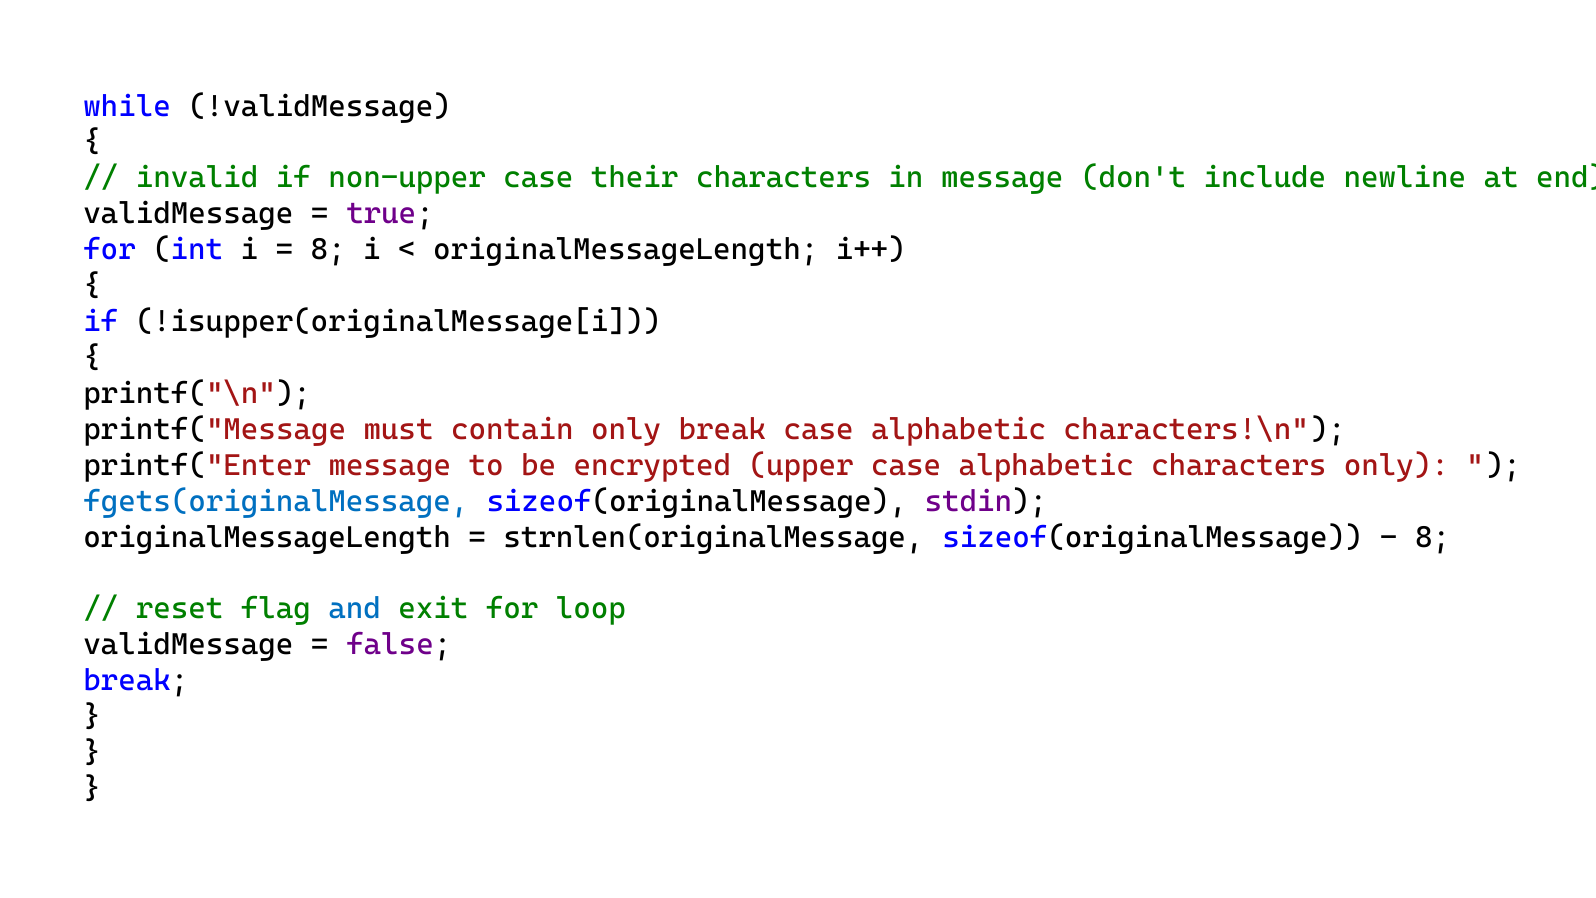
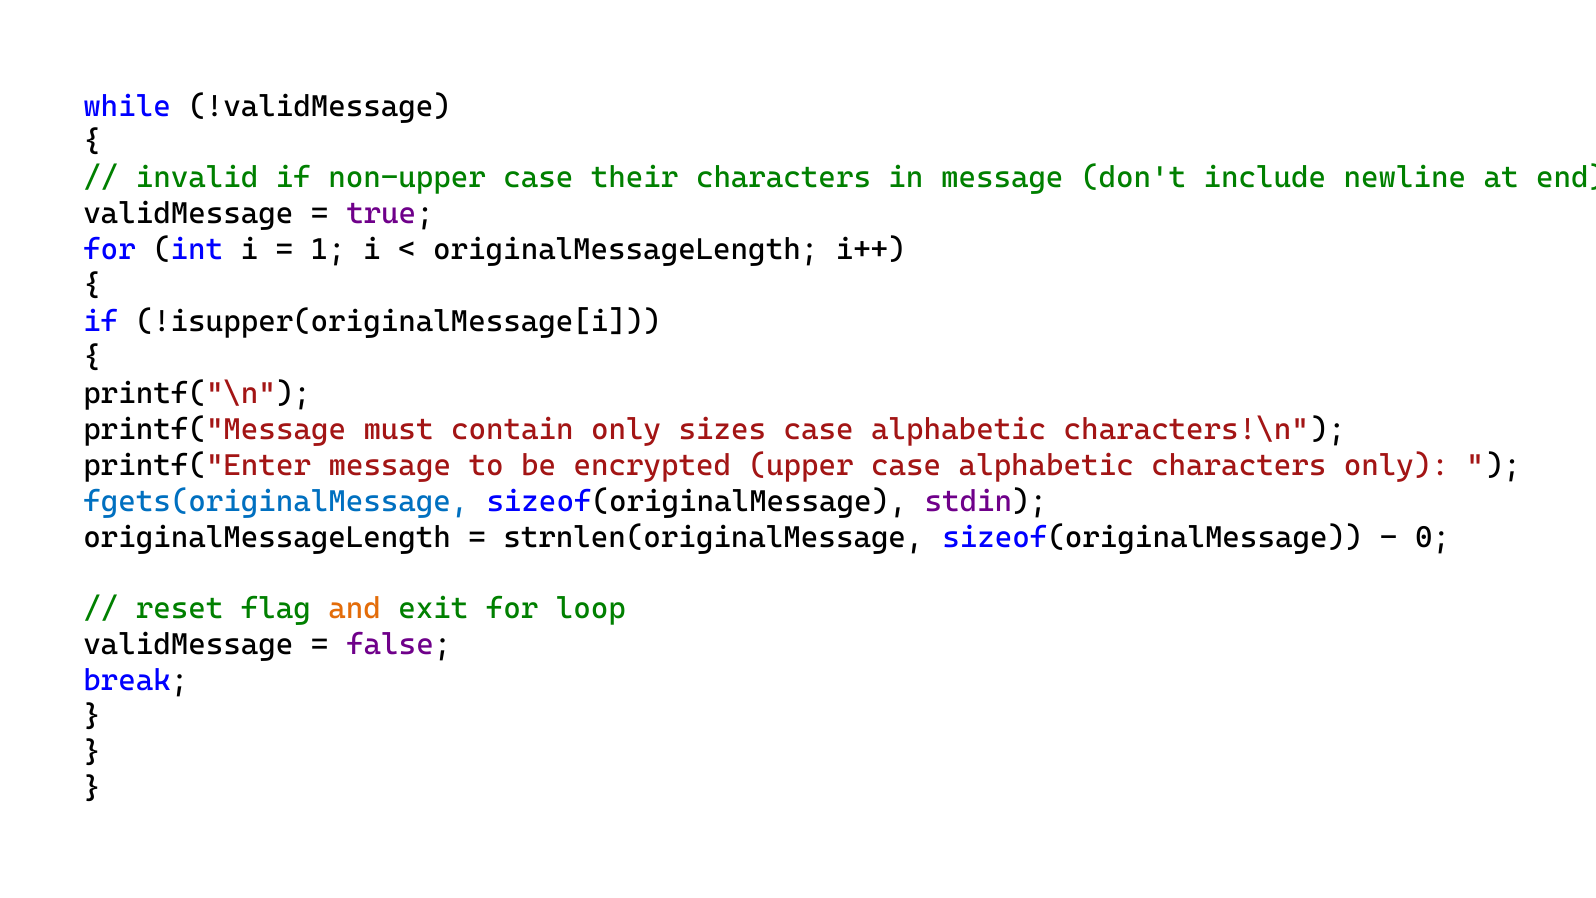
8 at (328, 250): 8 -> 1
only break: break -> sizes
8 at (1433, 537): 8 -> 0
and colour: blue -> orange
